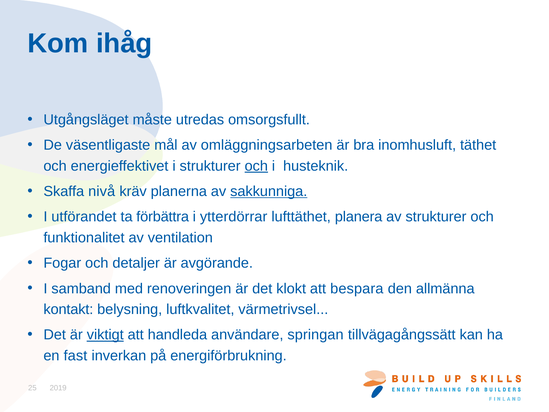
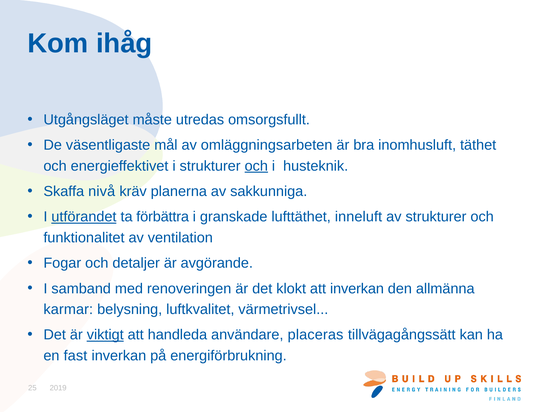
sakkunniga underline: present -> none
utförandet underline: none -> present
ytterdörrar: ytterdörrar -> granskade
planera: planera -> inneluft
att bespara: bespara -> inverkan
kontakt: kontakt -> karmar
springan: springan -> placeras
